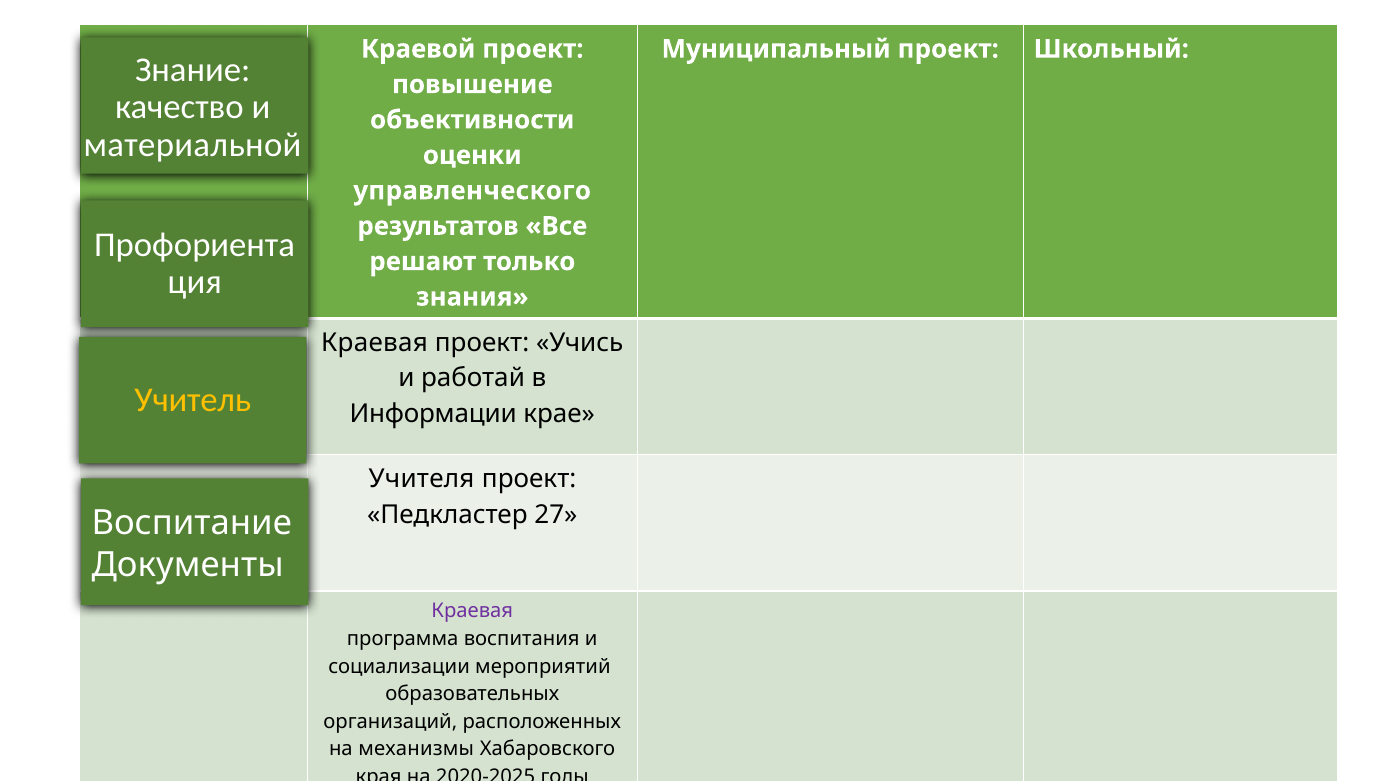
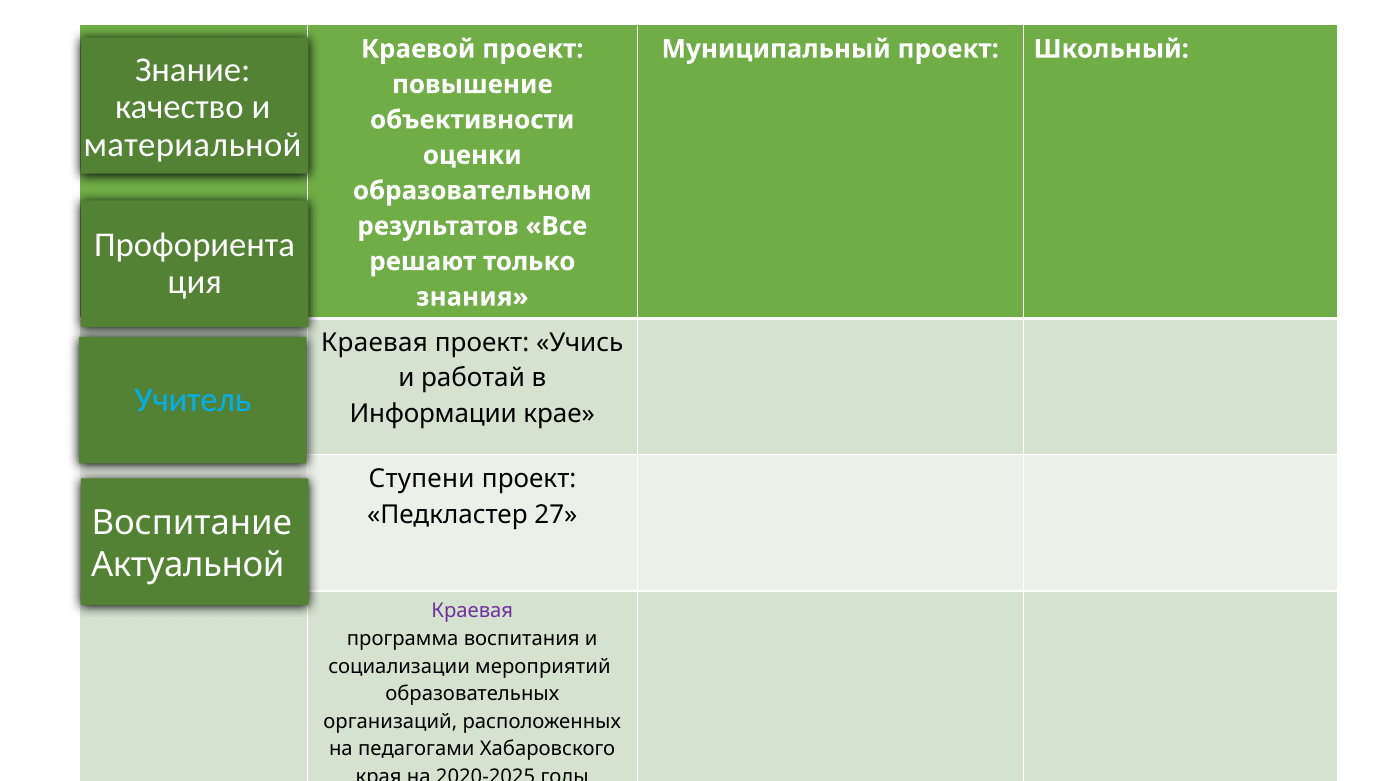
управленческого: управленческого -> образовательном
Учитель colour: yellow -> light blue
Учителя: Учителя -> Ступени
Документы: Документы -> Актуальной
механизмы: механизмы -> педагогами
